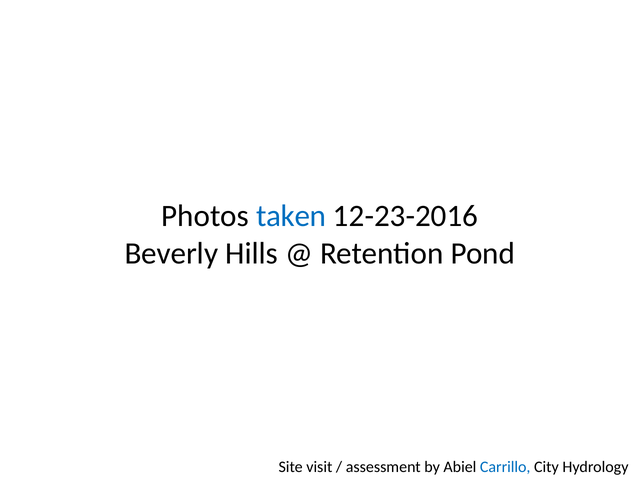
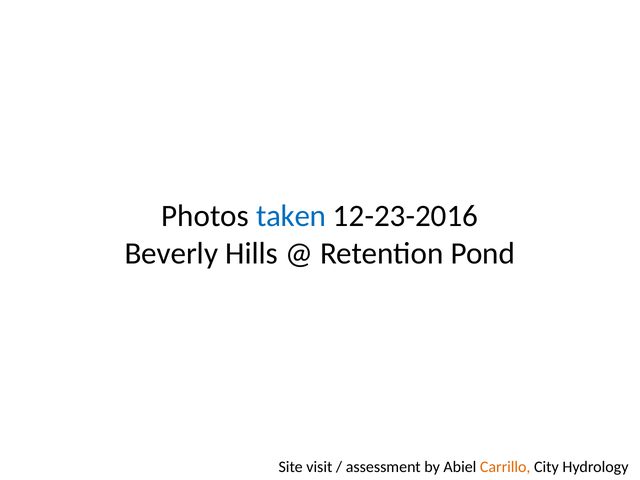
Carrillo colour: blue -> orange
